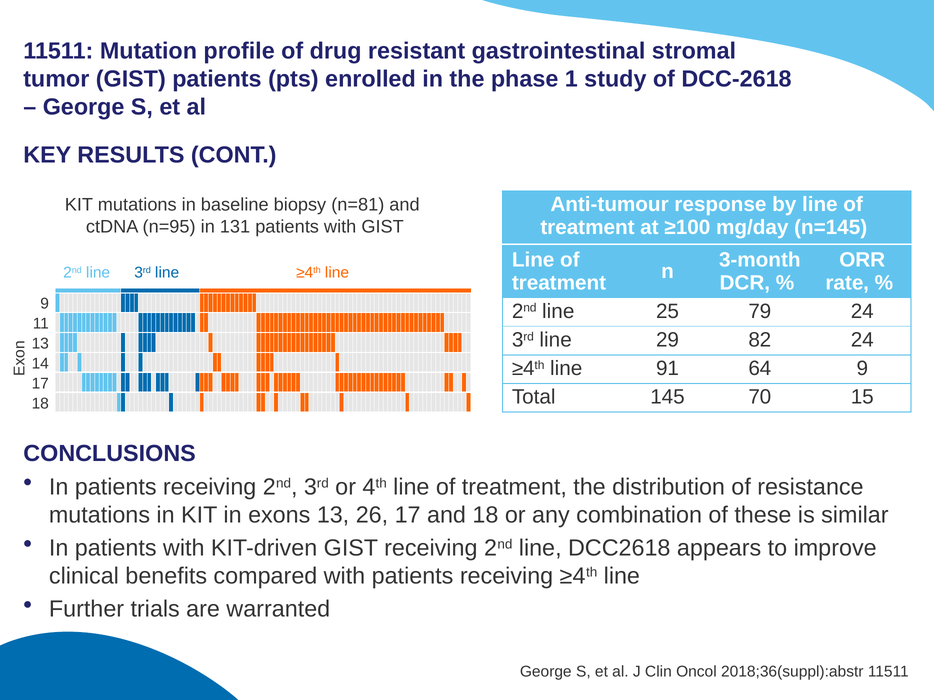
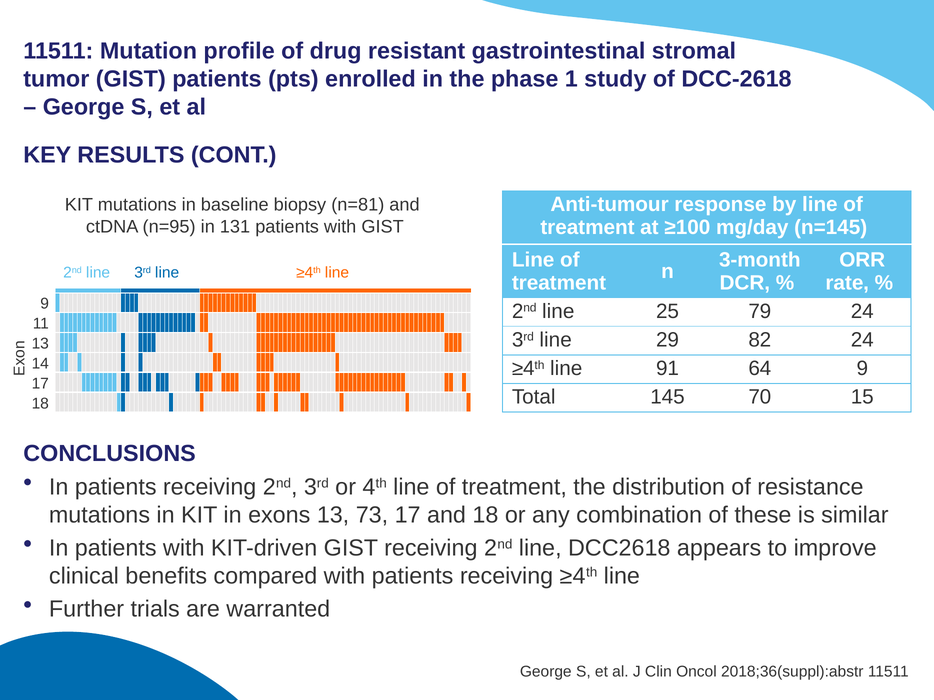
26: 26 -> 73
